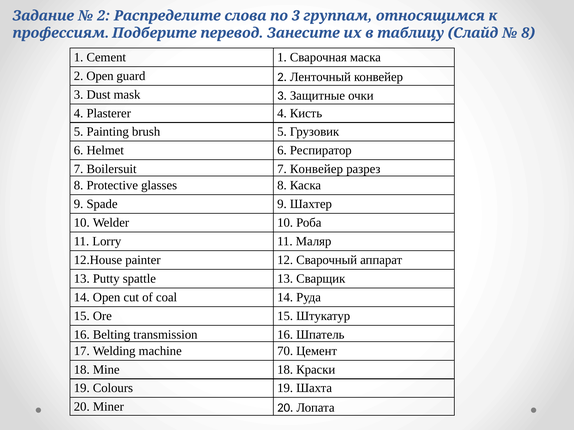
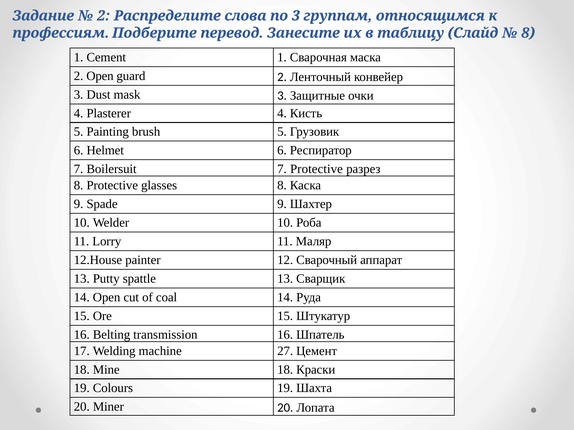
7 Конвейер: Конвейер -> Protective
70: 70 -> 27
